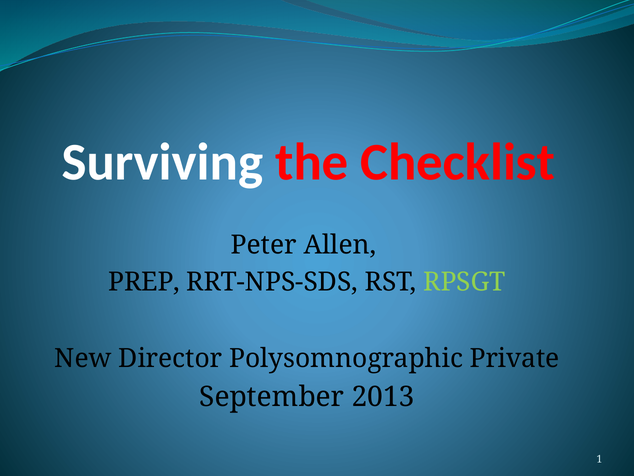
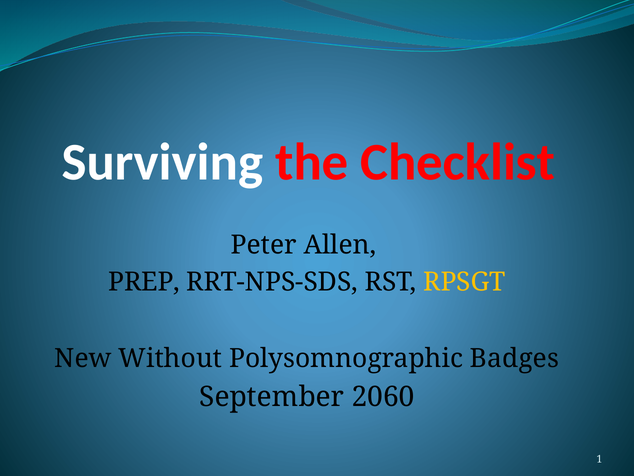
RPSGT colour: light green -> yellow
Director: Director -> Without
Private: Private -> Badges
2013: 2013 -> 2060
